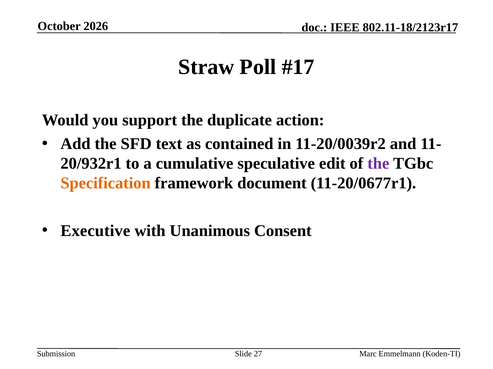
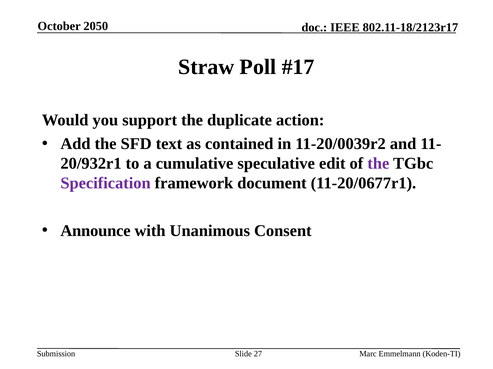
2026: 2026 -> 2050
Specification colour: orange -> purple
Executive: Executive -> Announce
